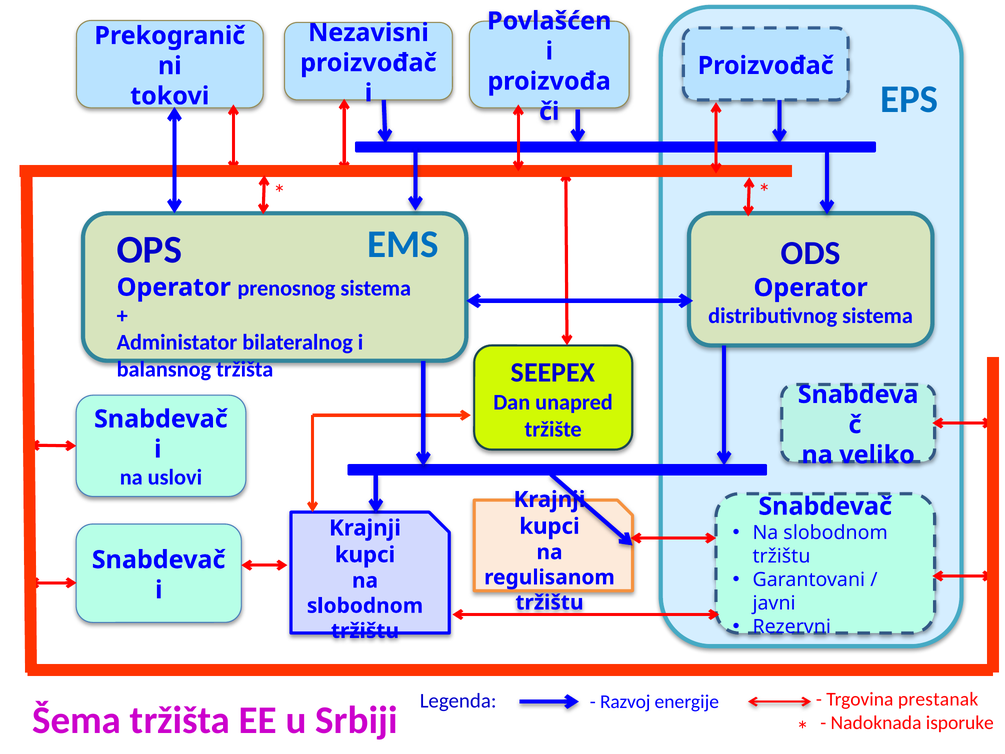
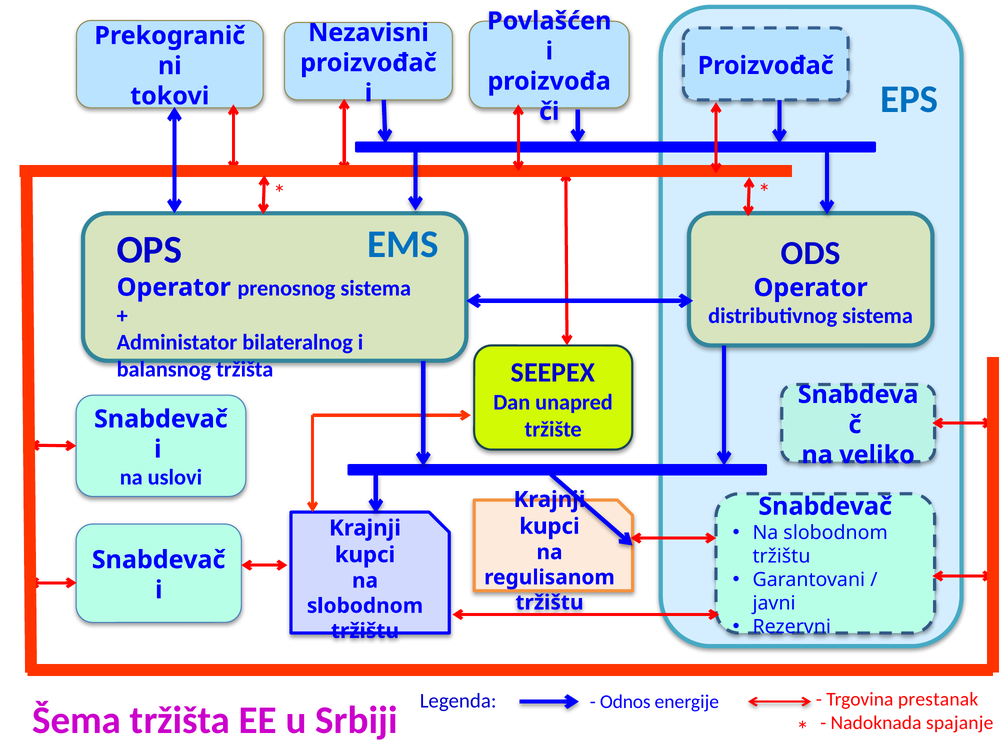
Razvoj: Razvoj -> Odnos
isporuke: isporuke -> spajanje
